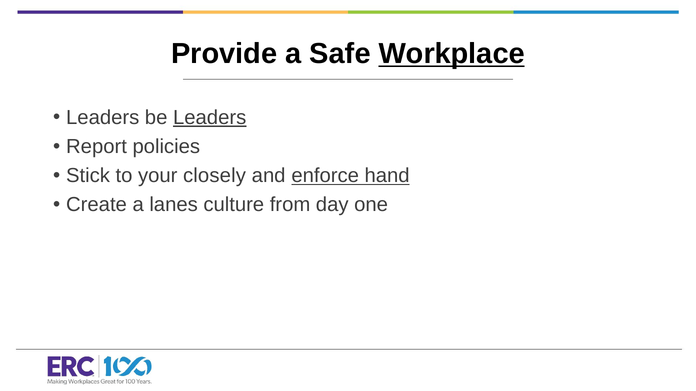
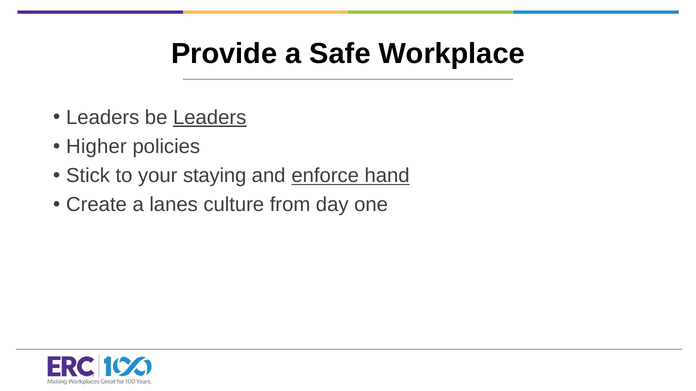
Workplace underline: present -> none
Report: Report -> Higher
closely: closely -> staying
